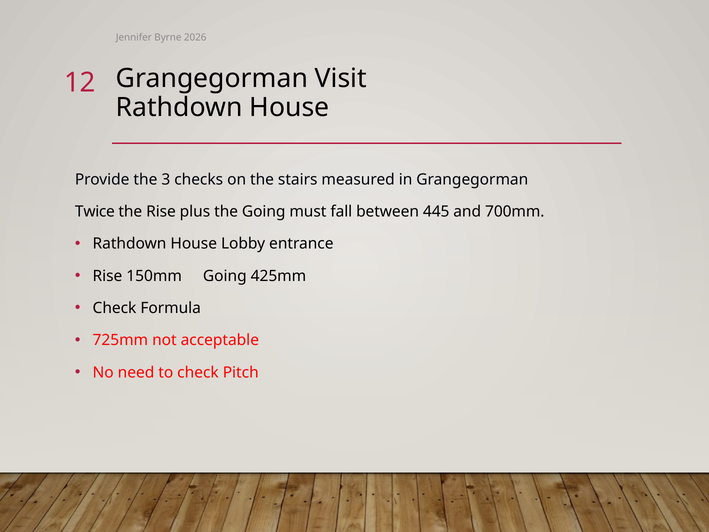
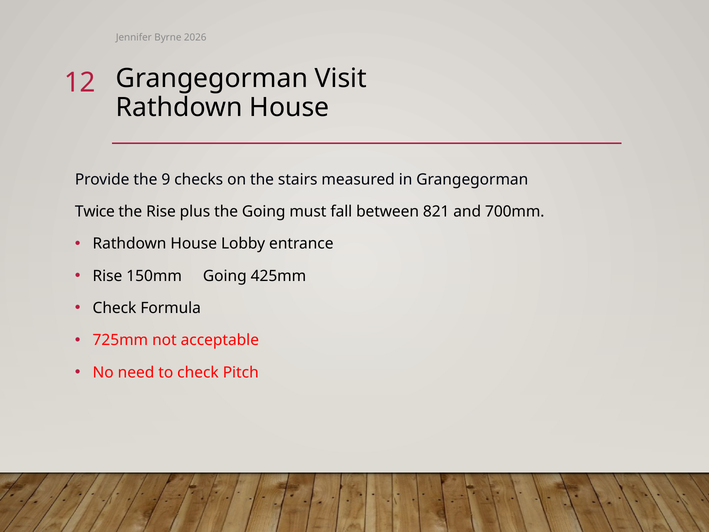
3: 3 -> 9
445: 445 -> 821
